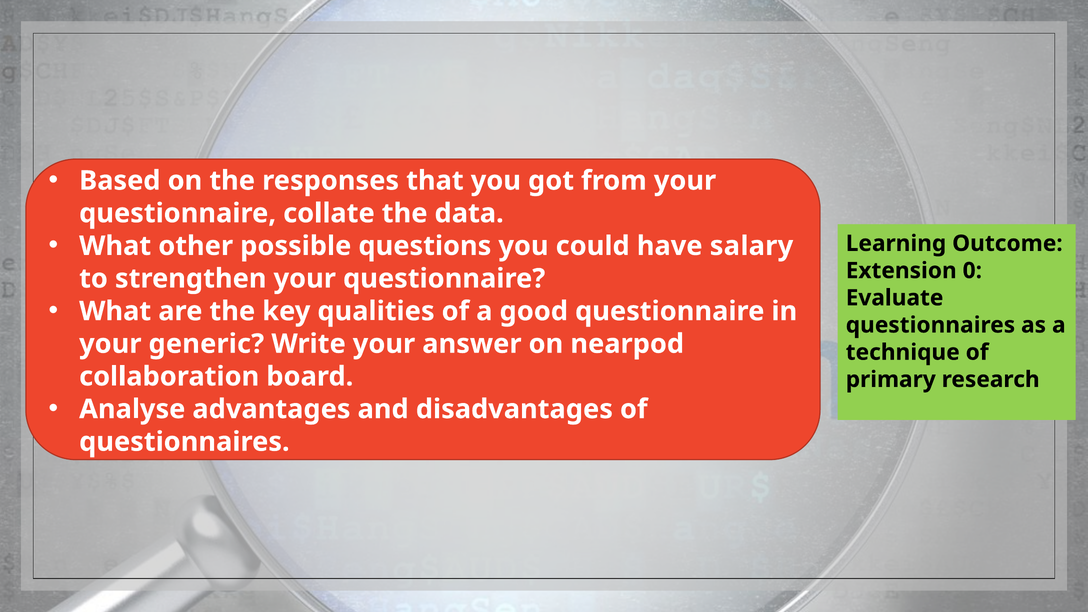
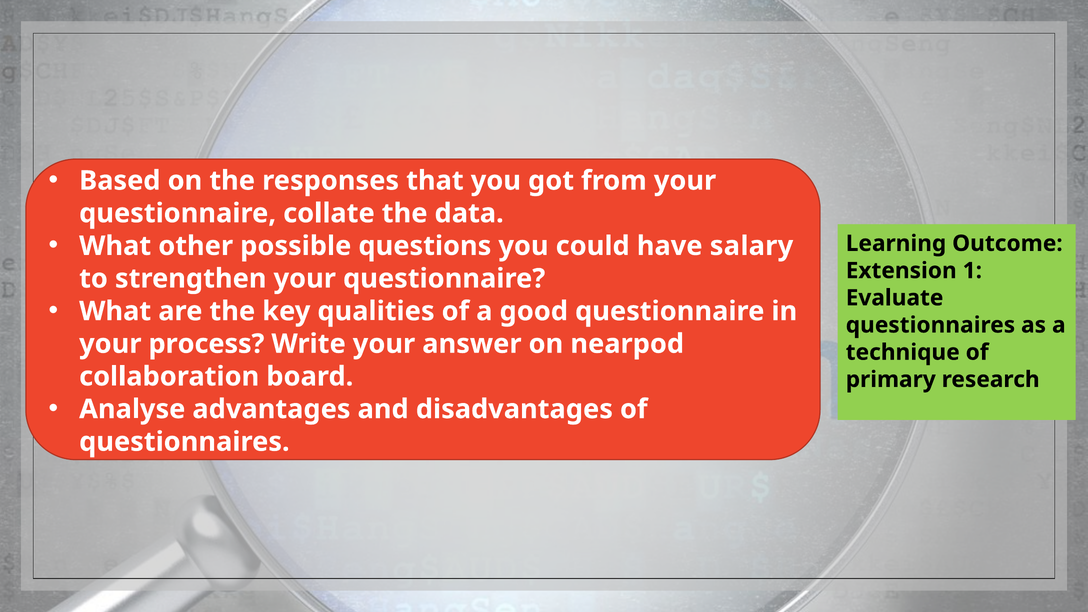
0: 0 -> 1
generic: generic -> process
